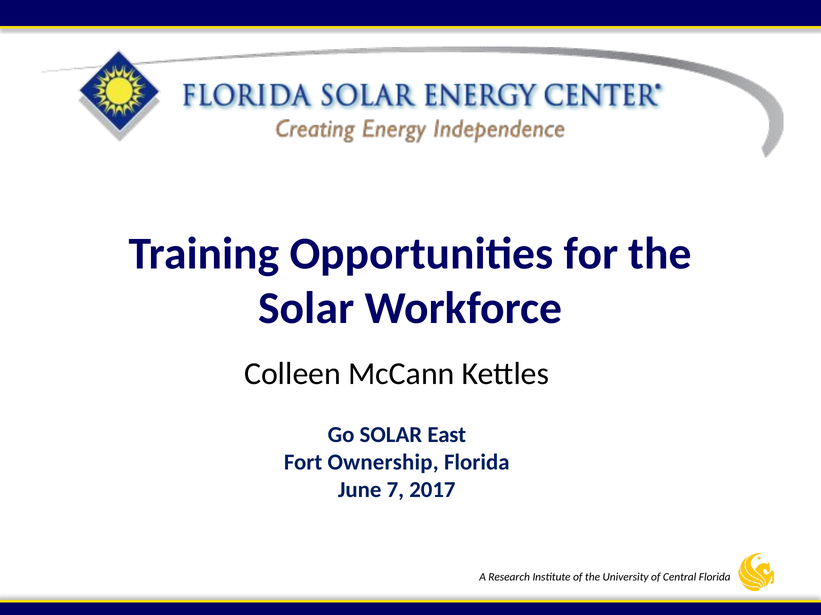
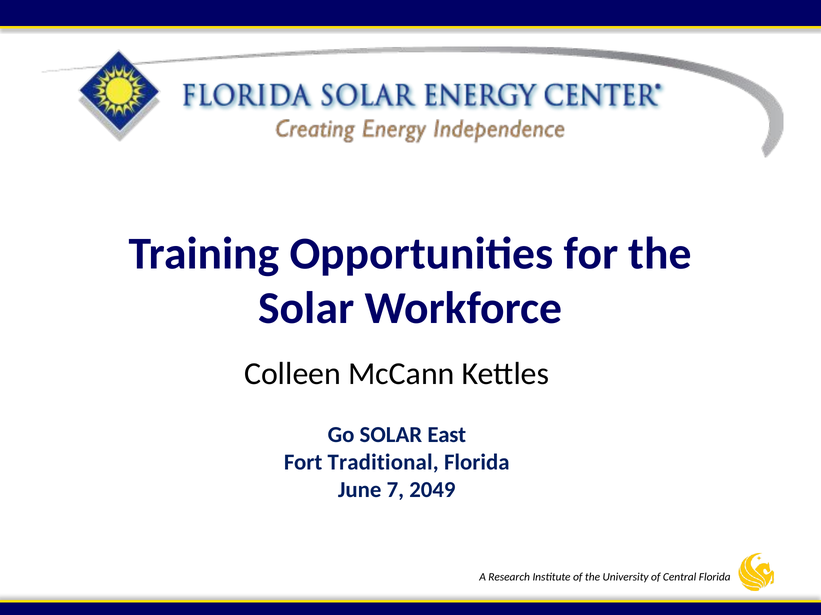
Ownership: Ownership -> Traditional
2017: 2017 -> 2049
